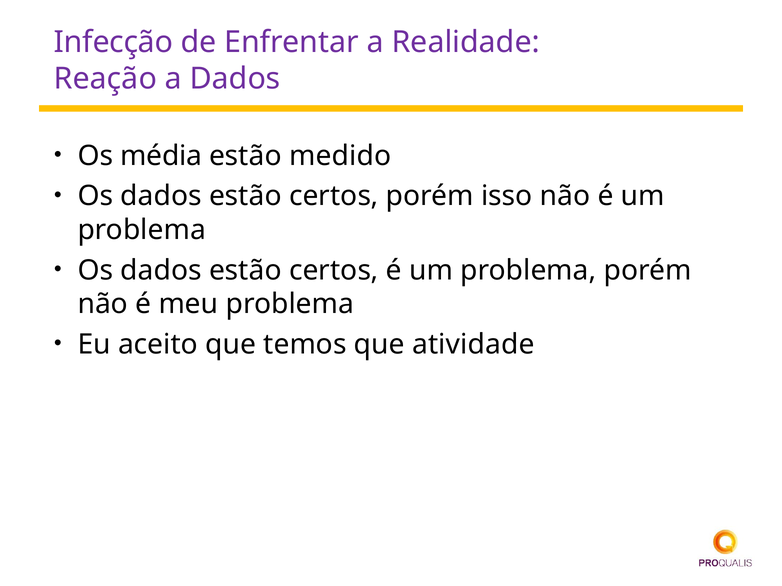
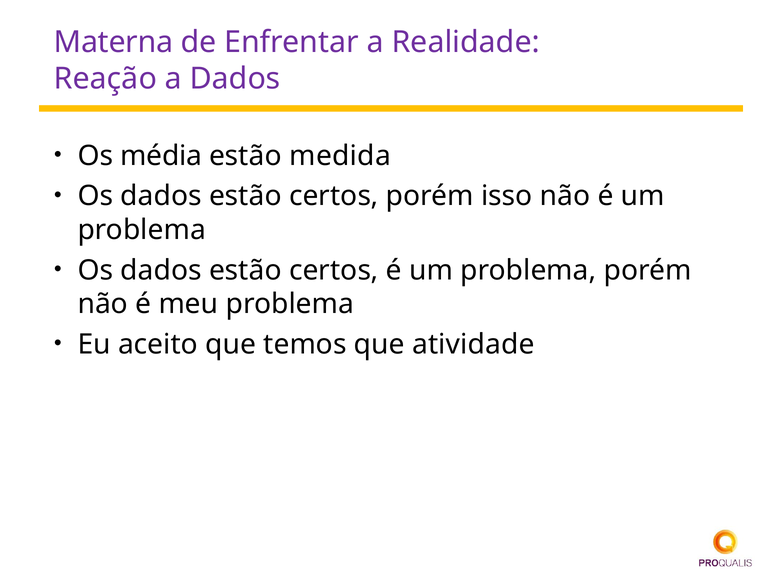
Infecção: Infecção -> Materna
medido: medido -> medida
